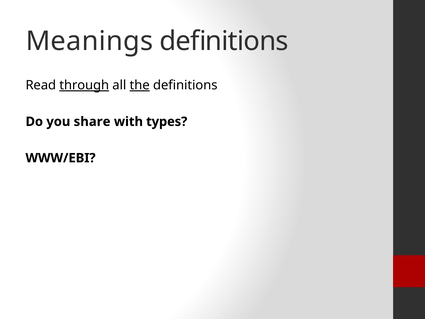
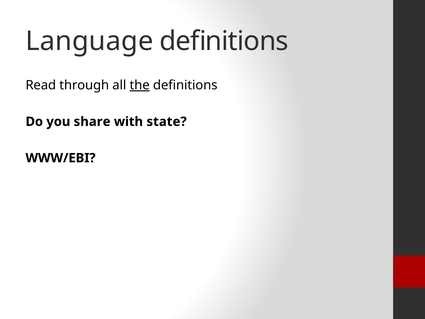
Meanings: Meanings -> Language
through underline: present -> none
types: types -> state
